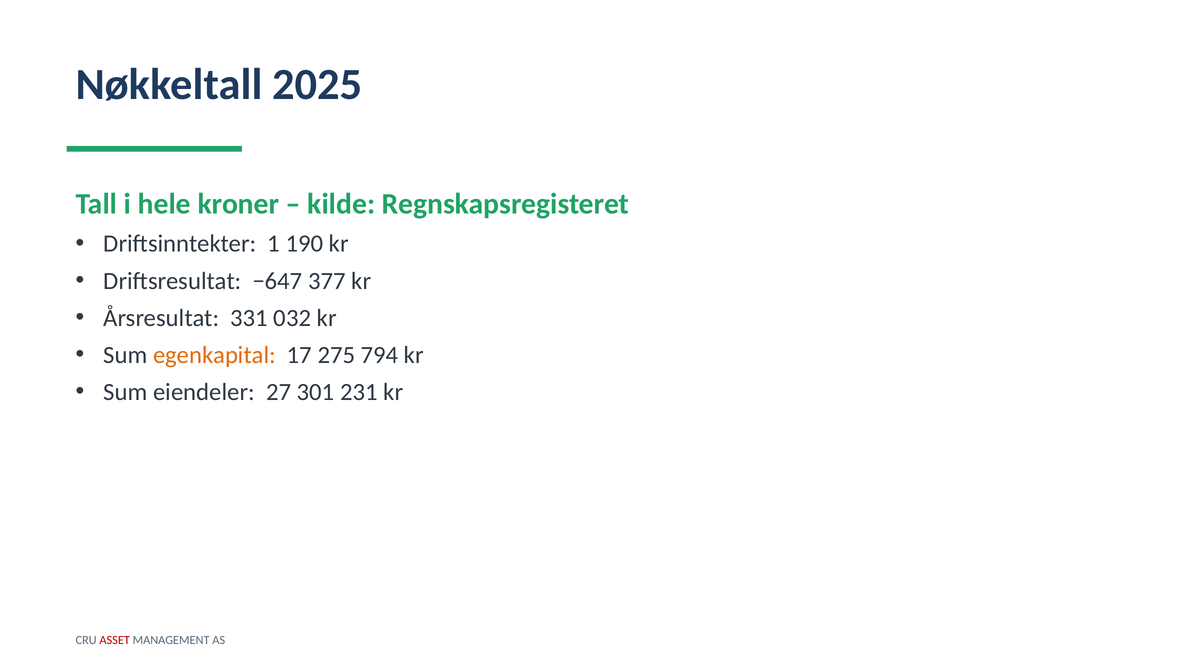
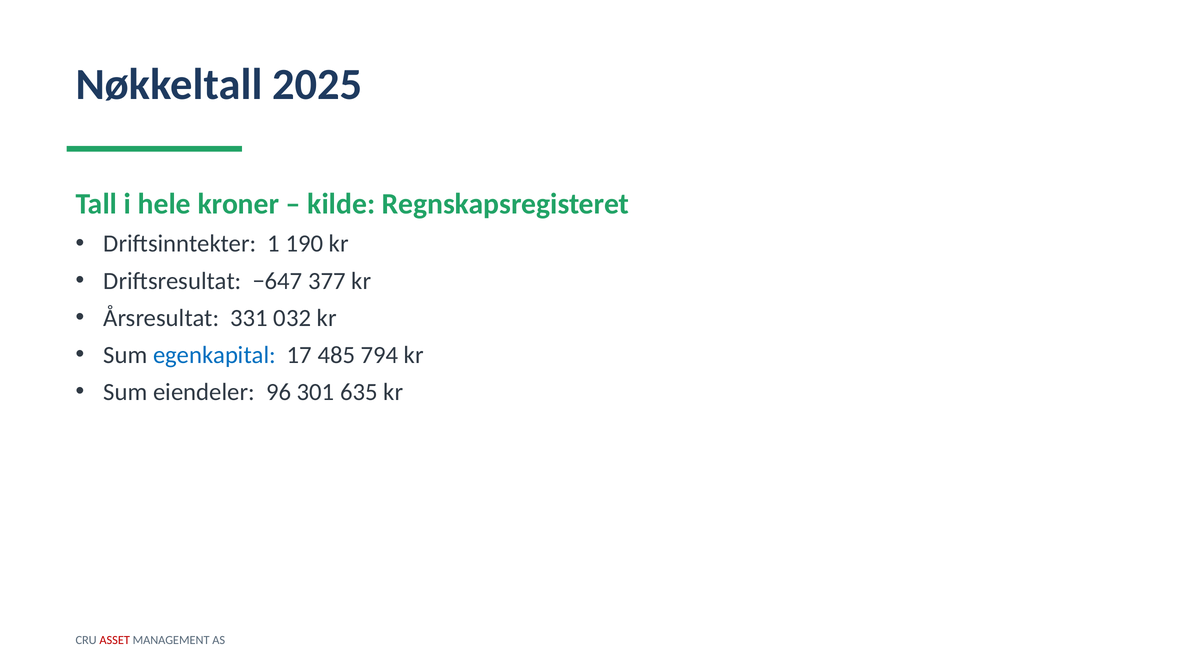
egenkapital colour: orange -> blue
275: 275 -> 485
27: 27 -> 96
231: 231 -> 635
